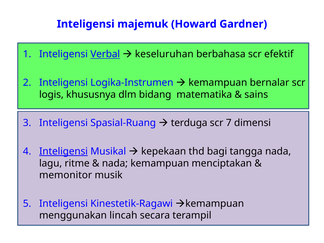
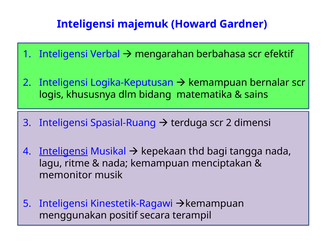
Verbal underline: present -> none
keseluruhan: keseluruhan -> mengarahan
Logika-Instrumen: Logika-Instrumen -> Logika-Keputusan
scr 7: 7 -> 2
lincah: lincah -> positif
